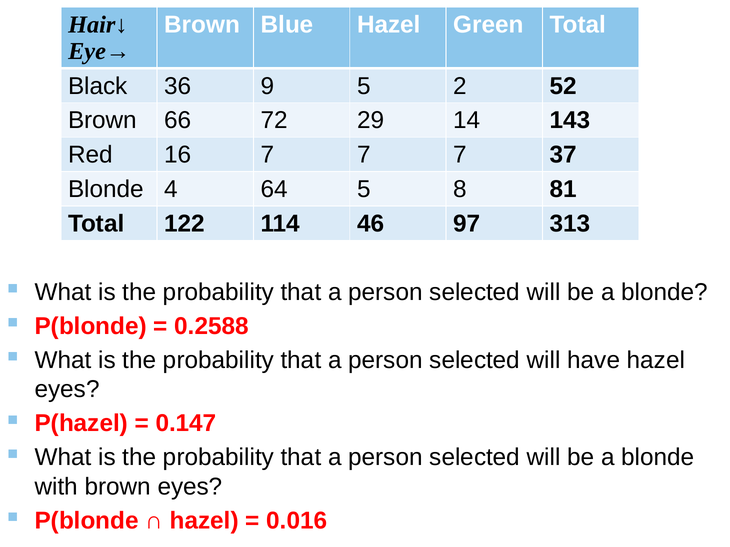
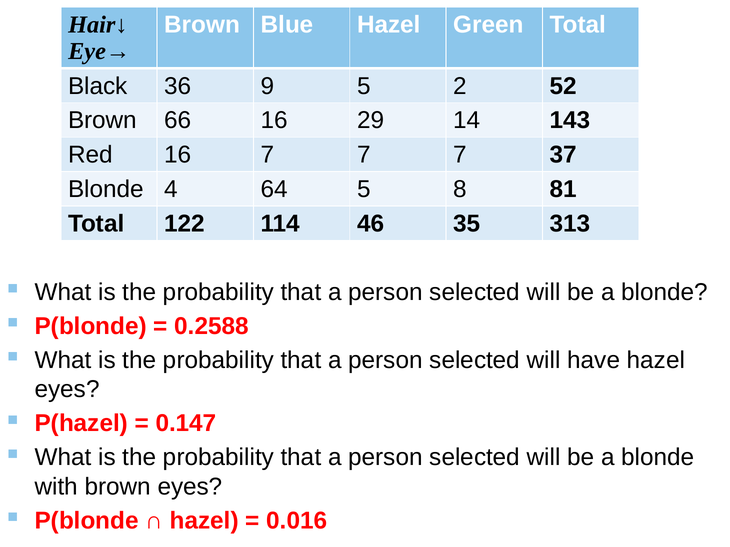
66 72: 72 -> 16
97: 97 -> 35
